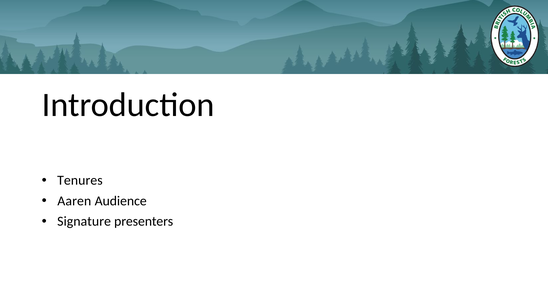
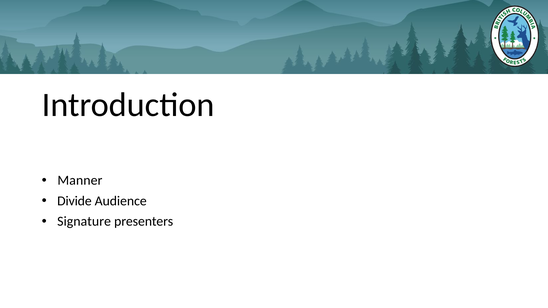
Tenures: Tenures -> Manner
Aaren: Aaren -> Divide
